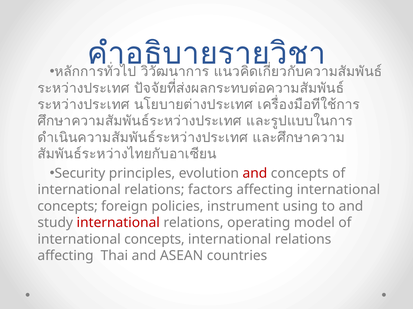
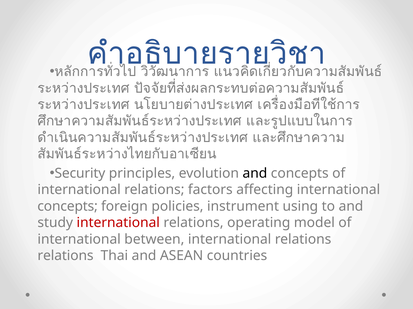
and at (255, 174) colour: red -> black
concepts at (154, 240): concepts -> between
affecting at (66, 256): affecting -> relations
